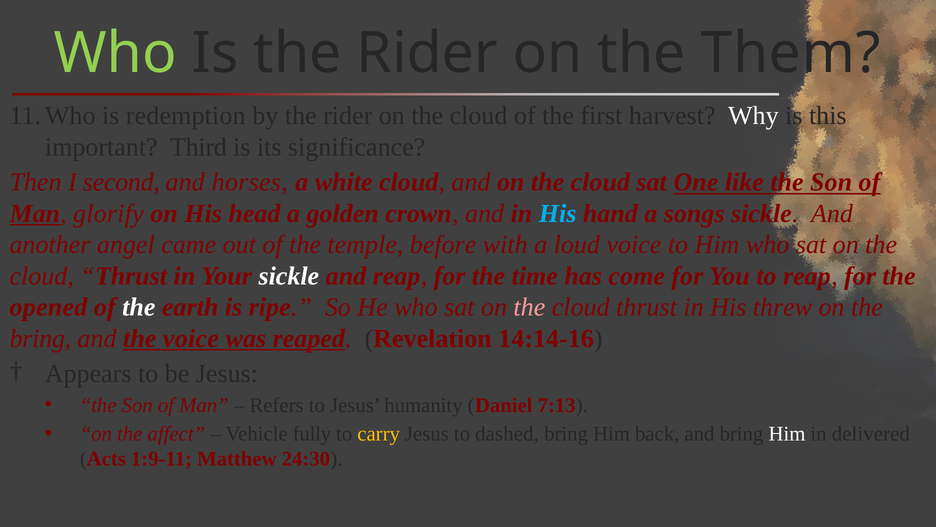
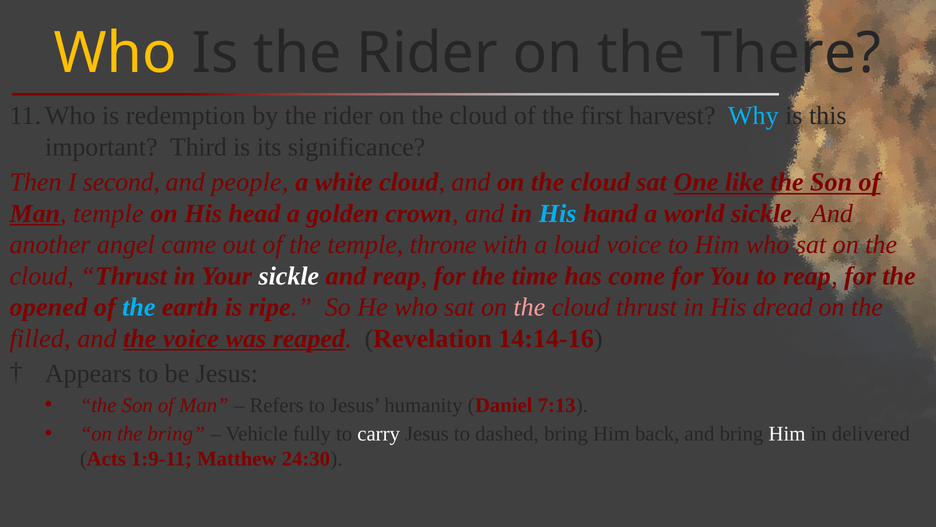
Who at (115, 53) colour: light green -> yellow
Them: Them -> There
Why colour: white -> light blue
horses: horses -> people
Man glorify: glorify -> temple
songs: songs -> world
before: before -> throne
the at (139, 307) colour: white -> light blue
threw: threw -> dread
bring at (40, 338): bring -> filled
the affect: affect -> bring
carry colour: yellow -> white
